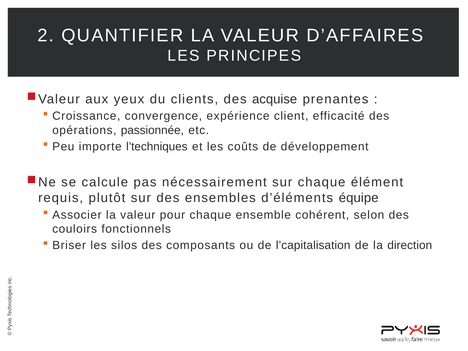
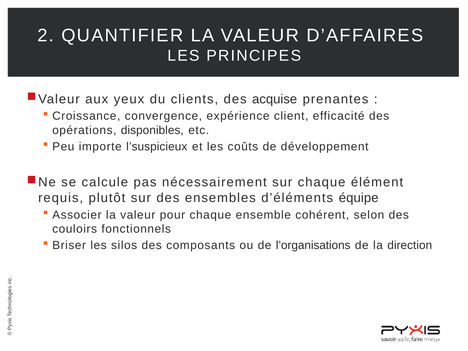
passionnée: passionnée -> disponibles
l’techniques: l’techniques -> l’suspicieux
l’capitalisation: l’capitalisation -> l’organisations
